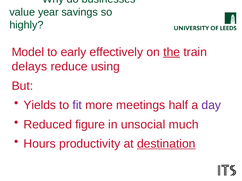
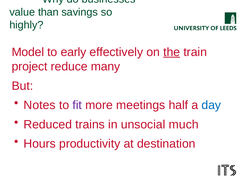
year: year -> than
delays: delays -> project
using: using -> many
Yields: Yields -> Notes
day colour: purple -> blue
figure: figure -> trains
destination underline: present -> none
